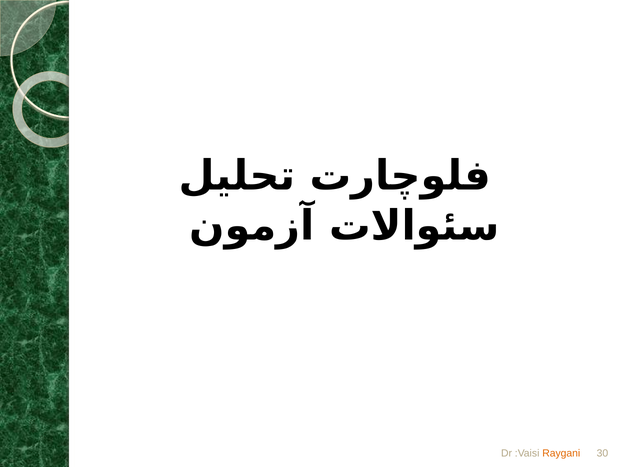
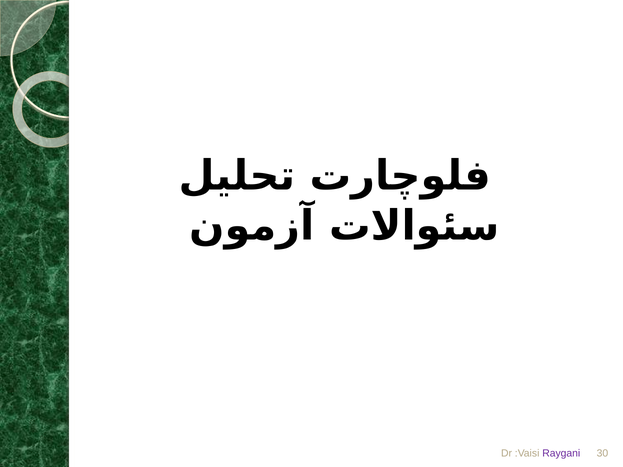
Raygani colour: orange -> purple
